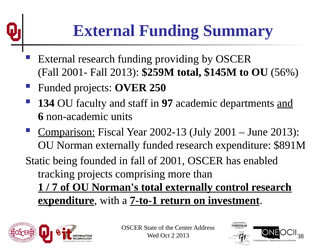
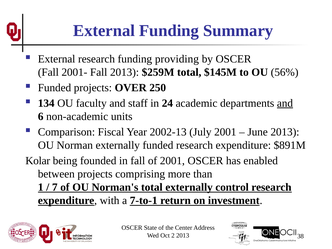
97: 97 -> 24
Comparison underline: present -> none
Static: Static -> Kolar
tracking: tracking -> between
